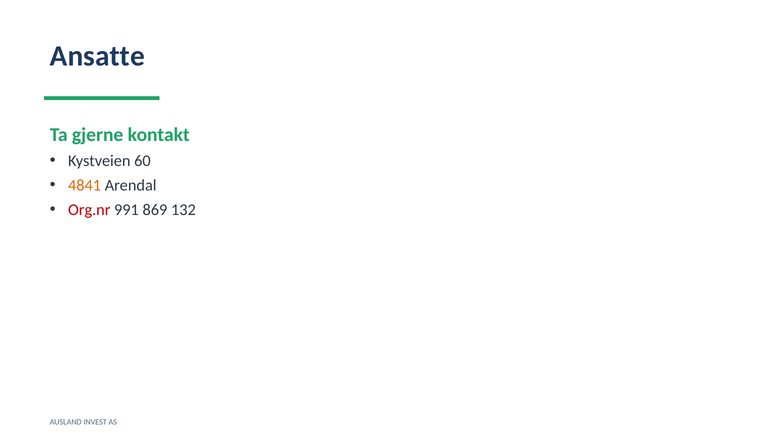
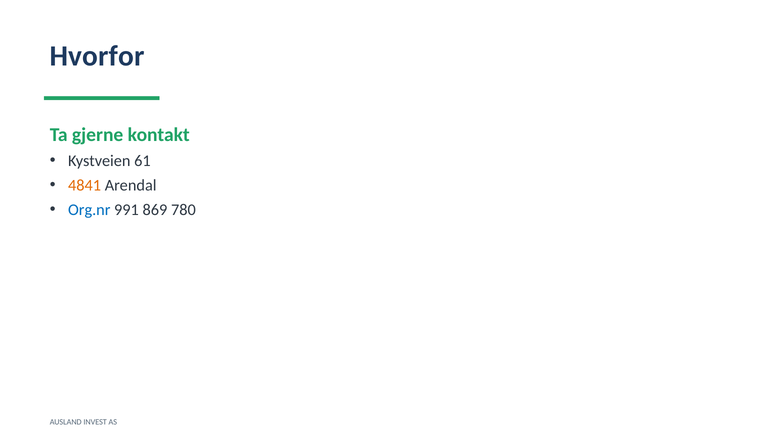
Ansatte: Ansatte -> Hvorfor
60: 60 -> 61
Org.nr colour: red -> blue
132: 132 -> 780
